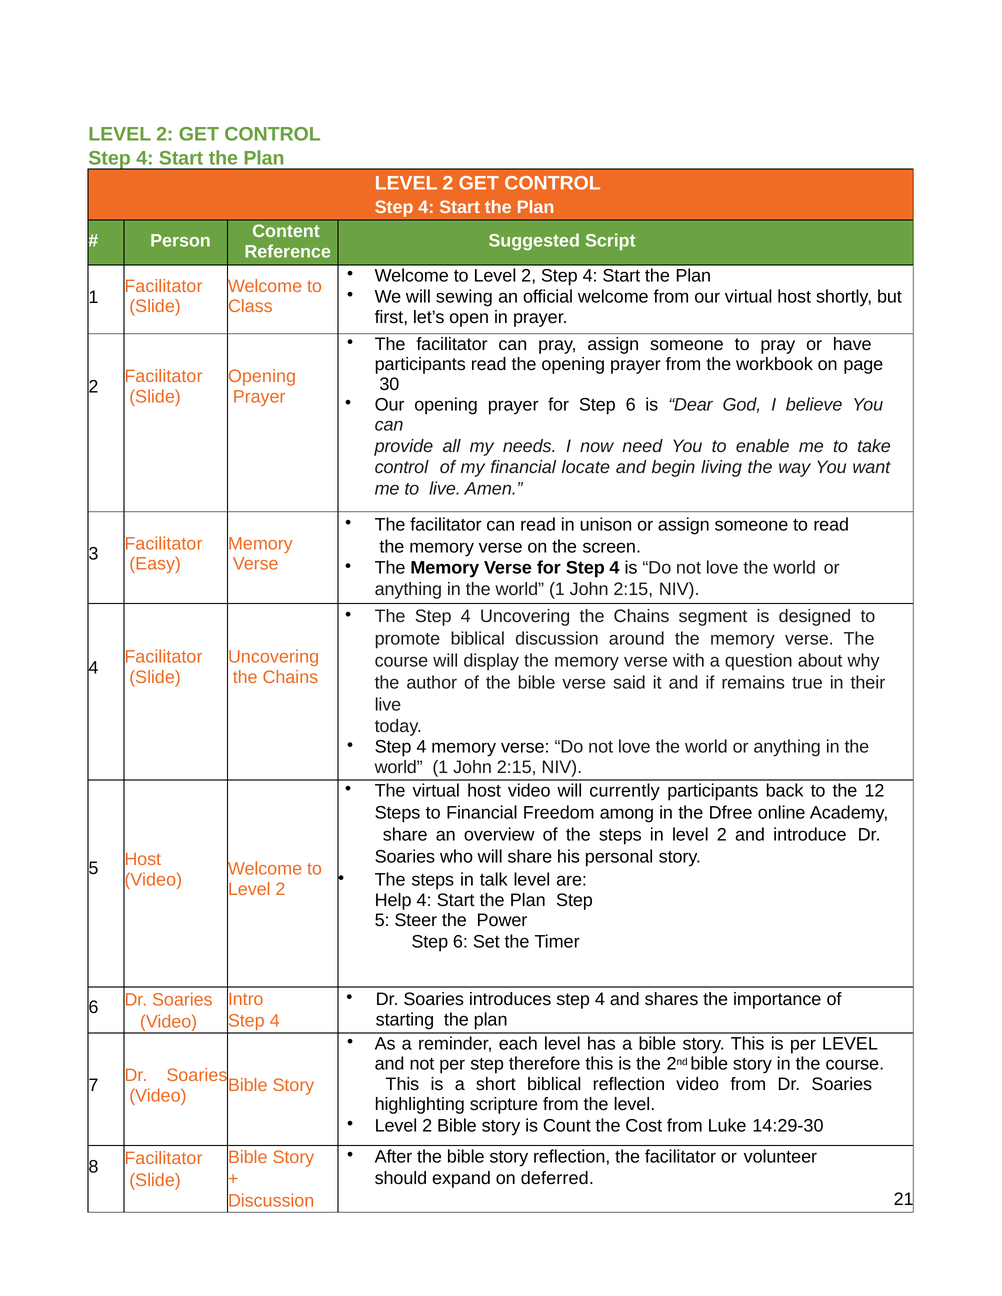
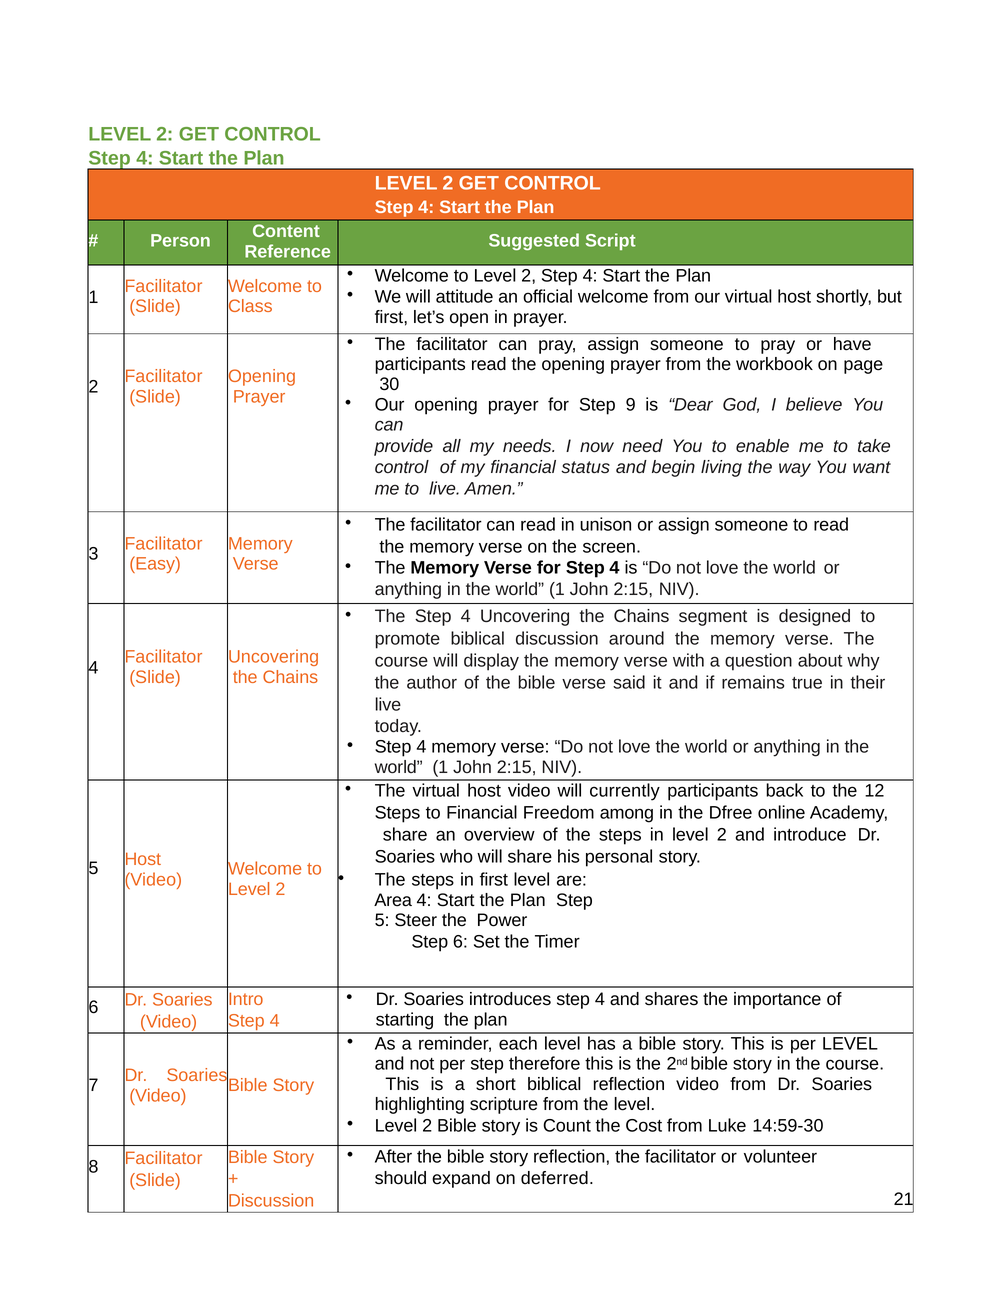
sewing: sewing -> attitude
for Step 6: 6 -> 9
locate: locate -> status
in talk: talk -> first
Help: Help -> Area
14:29-30: 14:29-30 -> 14:59-30
